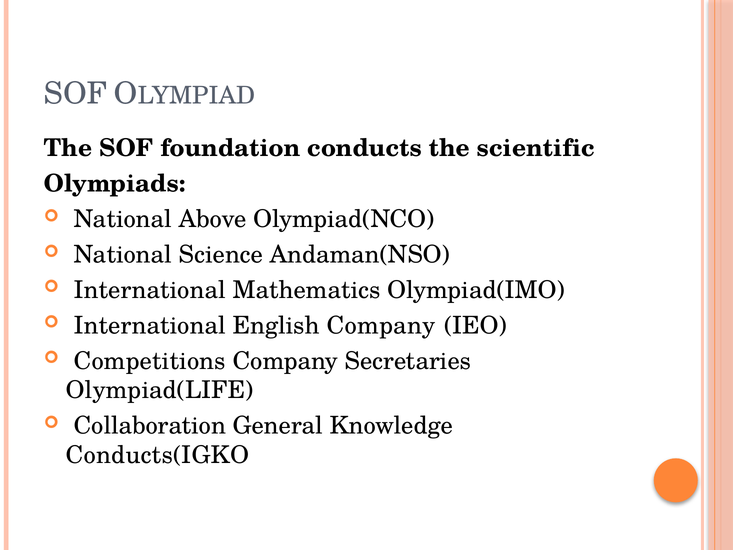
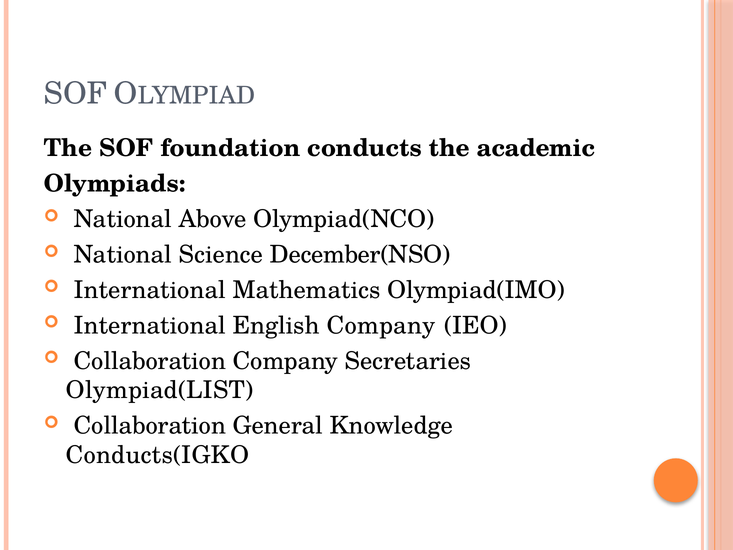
scientific: scientific -> academic
Andaman(NSO: Andaman(NSO -> December(NSO
Competitions at (150, 361): Competitions -> Collaboration
Olympiad(LIFE: Olympiad(LIFE -> Olympiad(LIST
